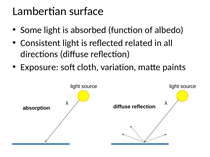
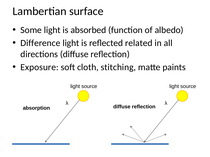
Consistent: Consistent -> Difference
variation: variation -> stitching
